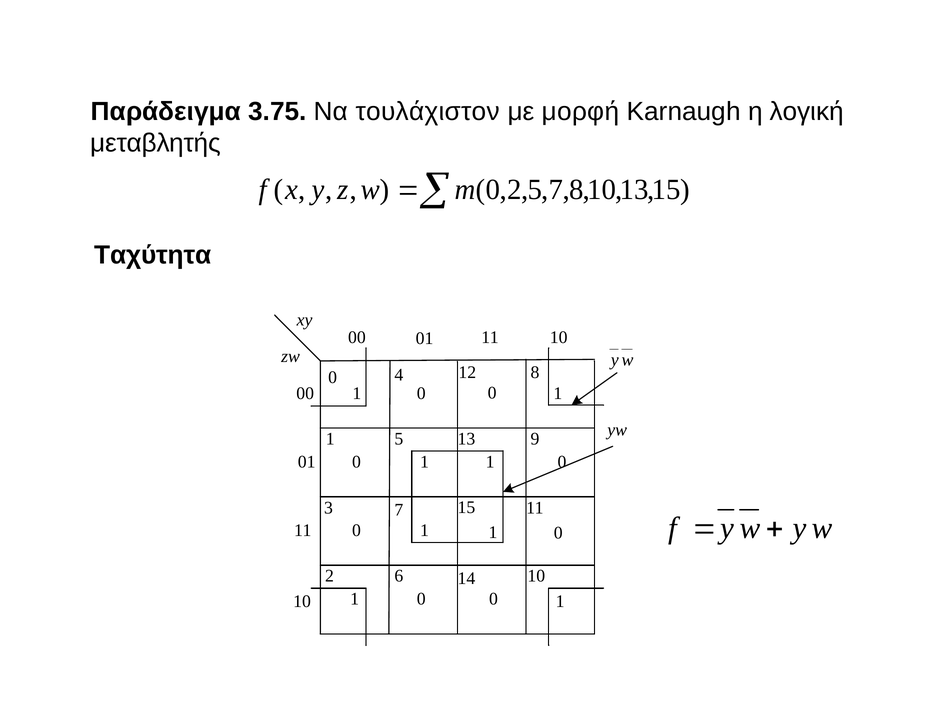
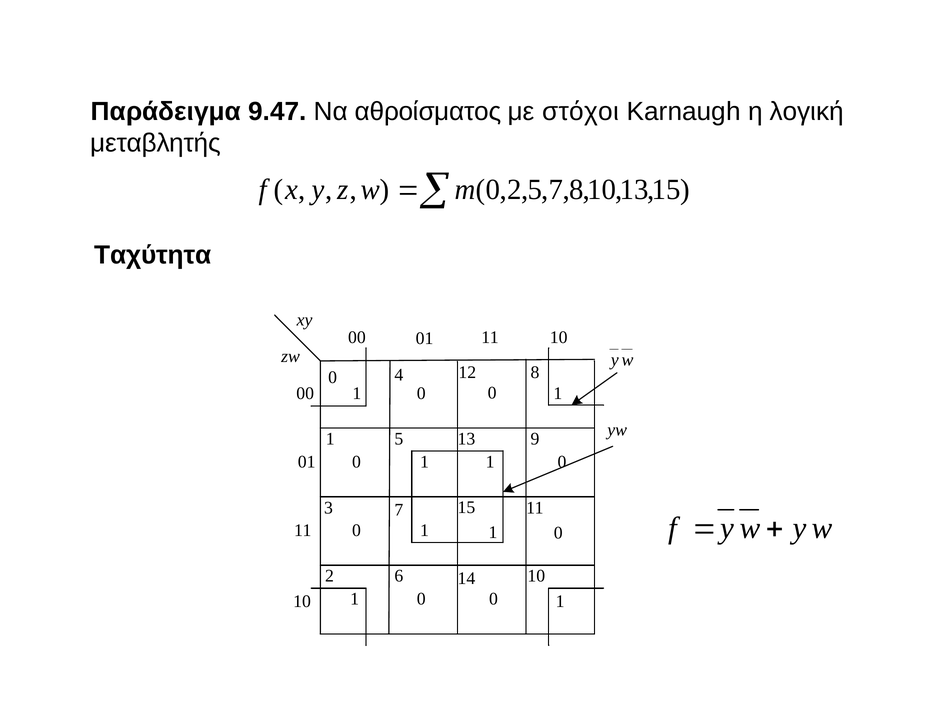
3.75: 3.75 -> 9.47
τουλάχιστον: τουλάχιστον -> αθροίσματος
μορφή: μορφή -> στόχοι
